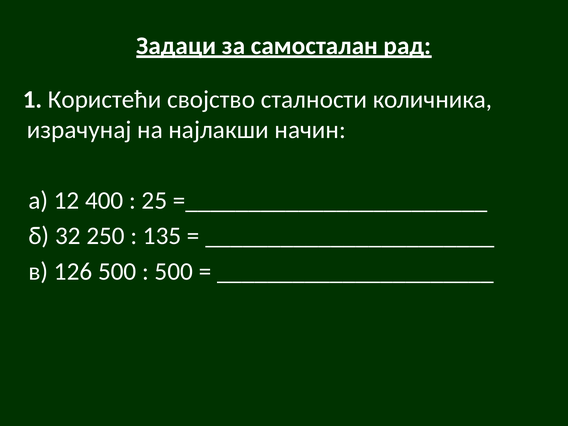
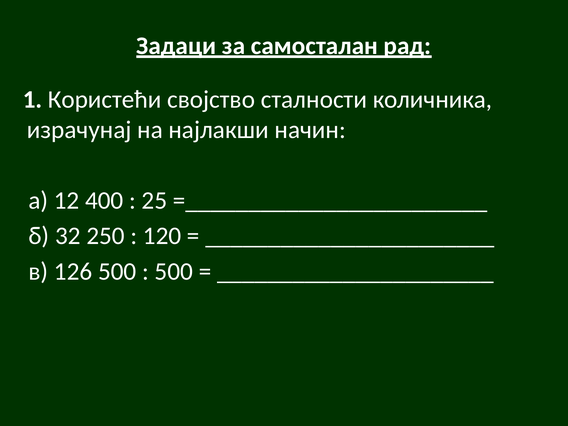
135: 135 -> 120
